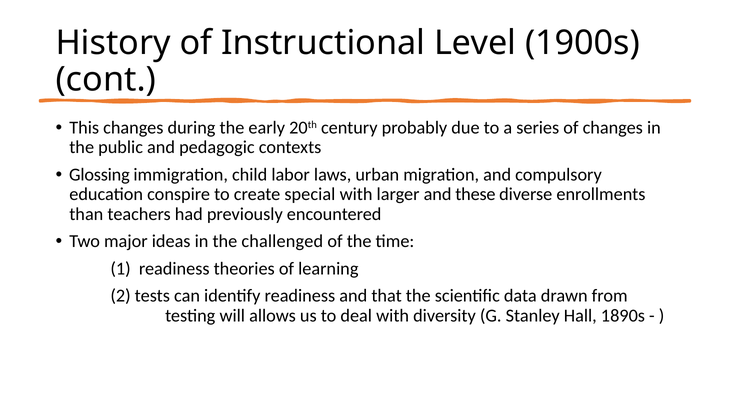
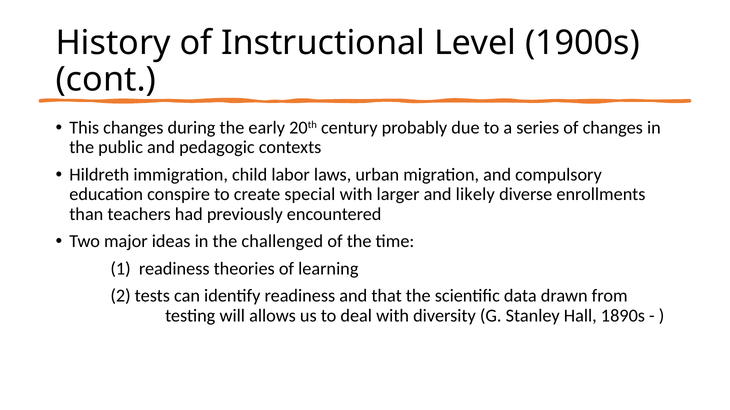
Glossing: Glossing -> Hildreth
these: these -> likely
